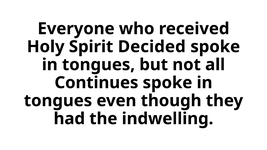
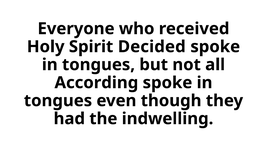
Continues: Continues -> According
